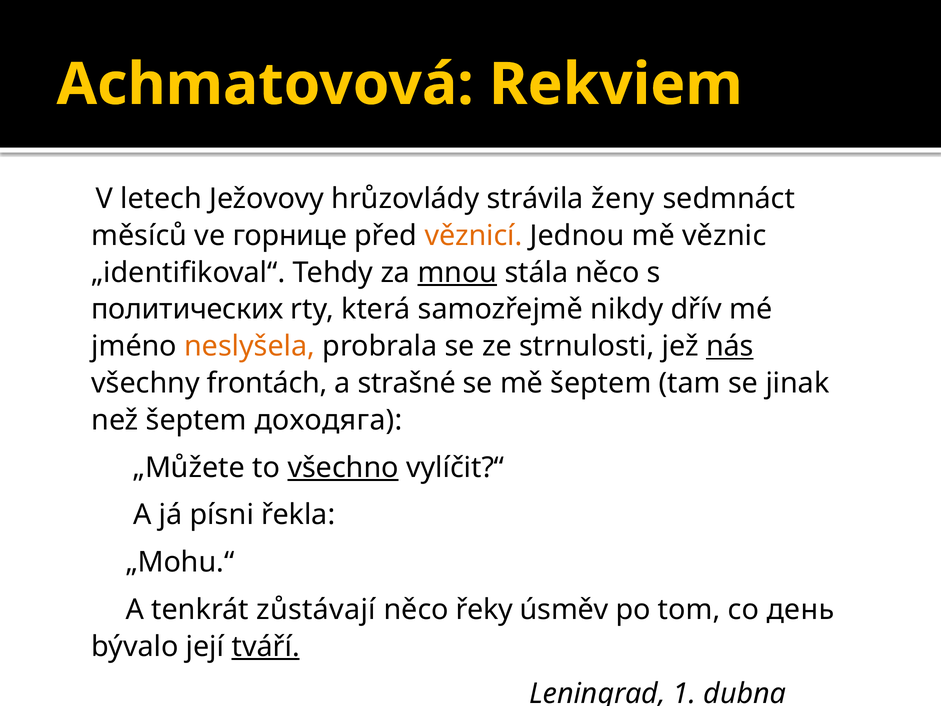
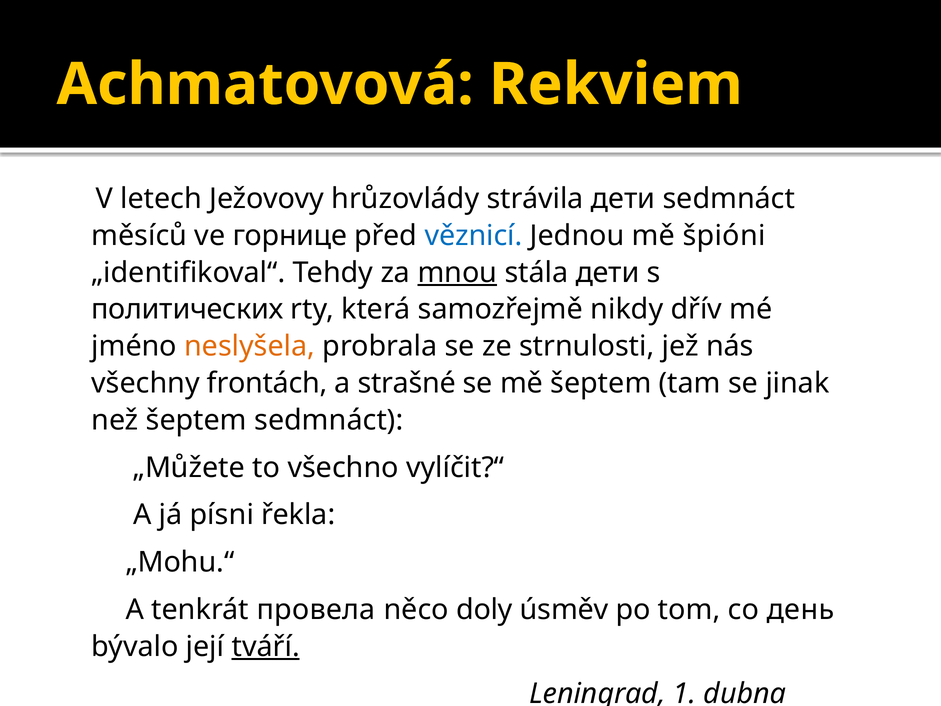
strávila ženy: ženy -> дети
věznicí colour: orange -> blue
věznic: věznic -> špióni
stála něco: něco -> дети
nás underline: present -> none
šeptem доходяга: доходяга -> sedmnáct
všechno underline: present -> none
zůstávají: zůstávají -> провела
řeky: řeky -> doly
